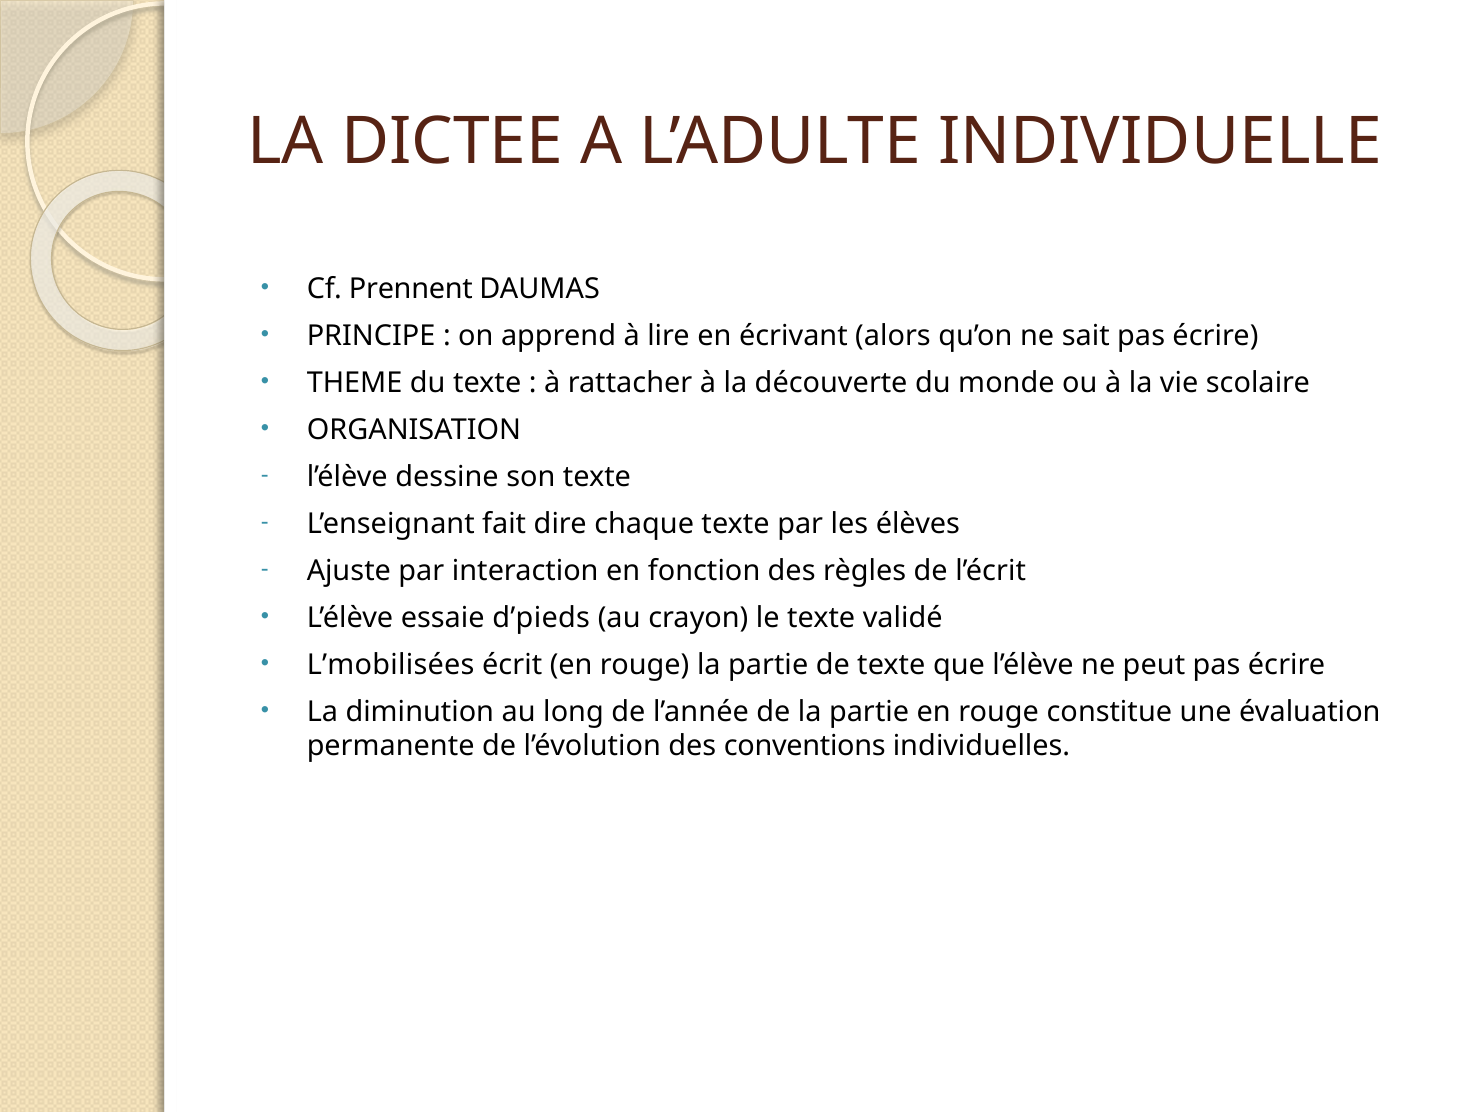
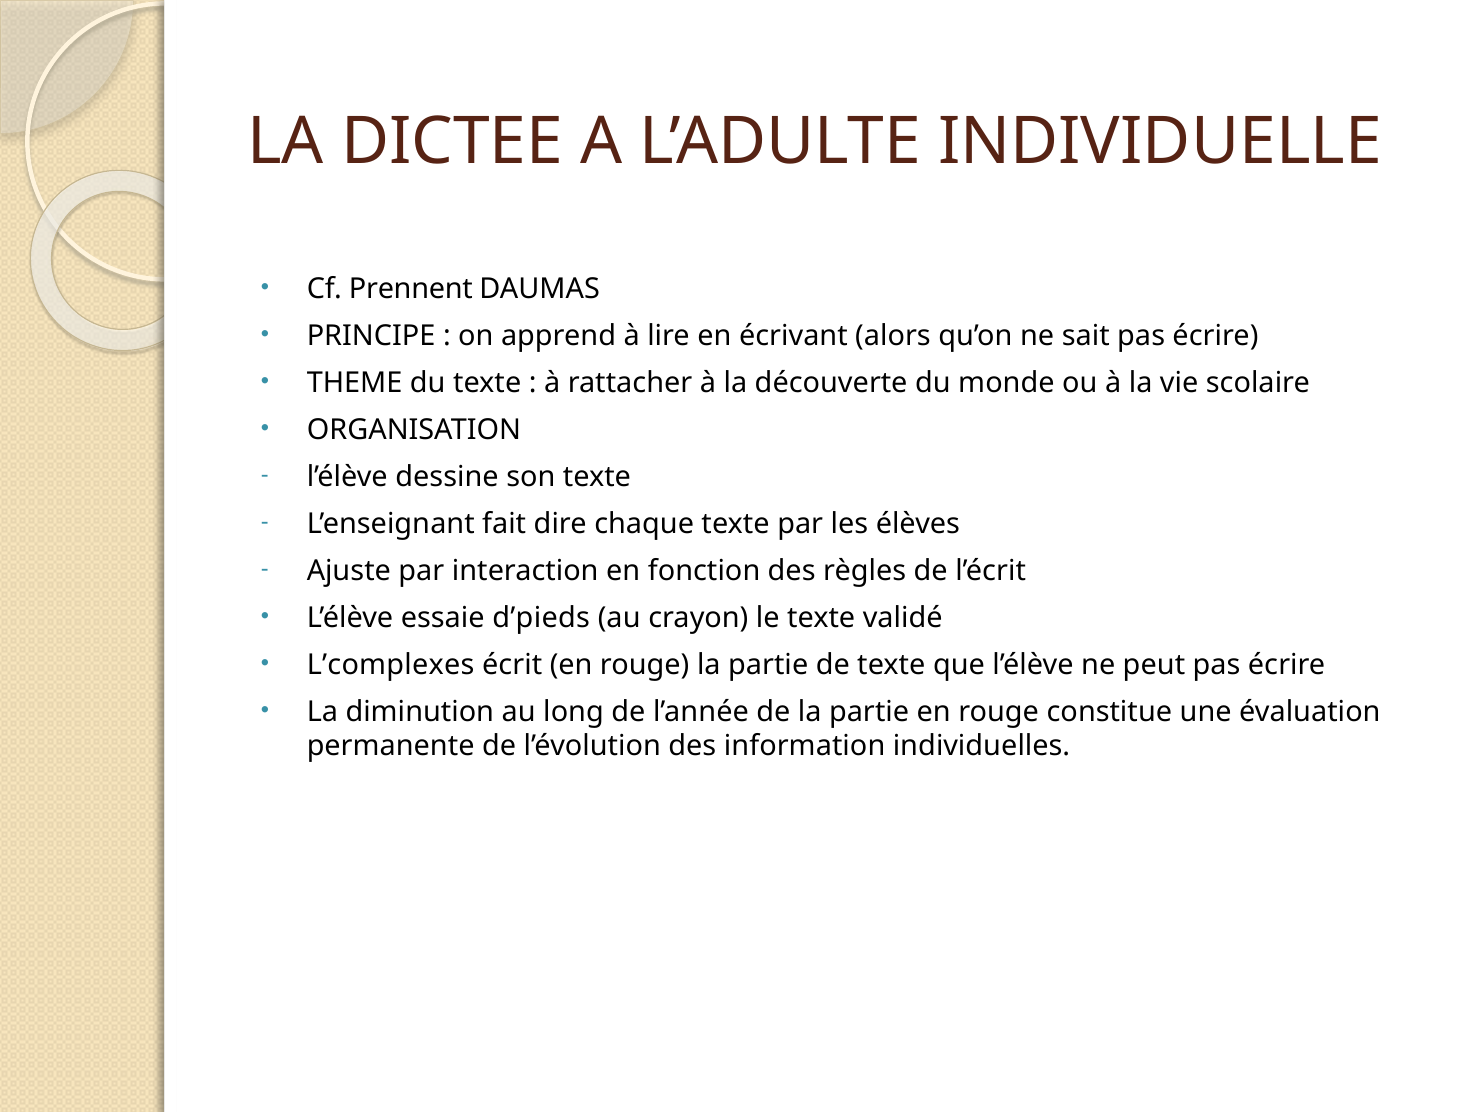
L’mobilisées: L’mobilisées -> L’complexes
conventions: conventions -> information
